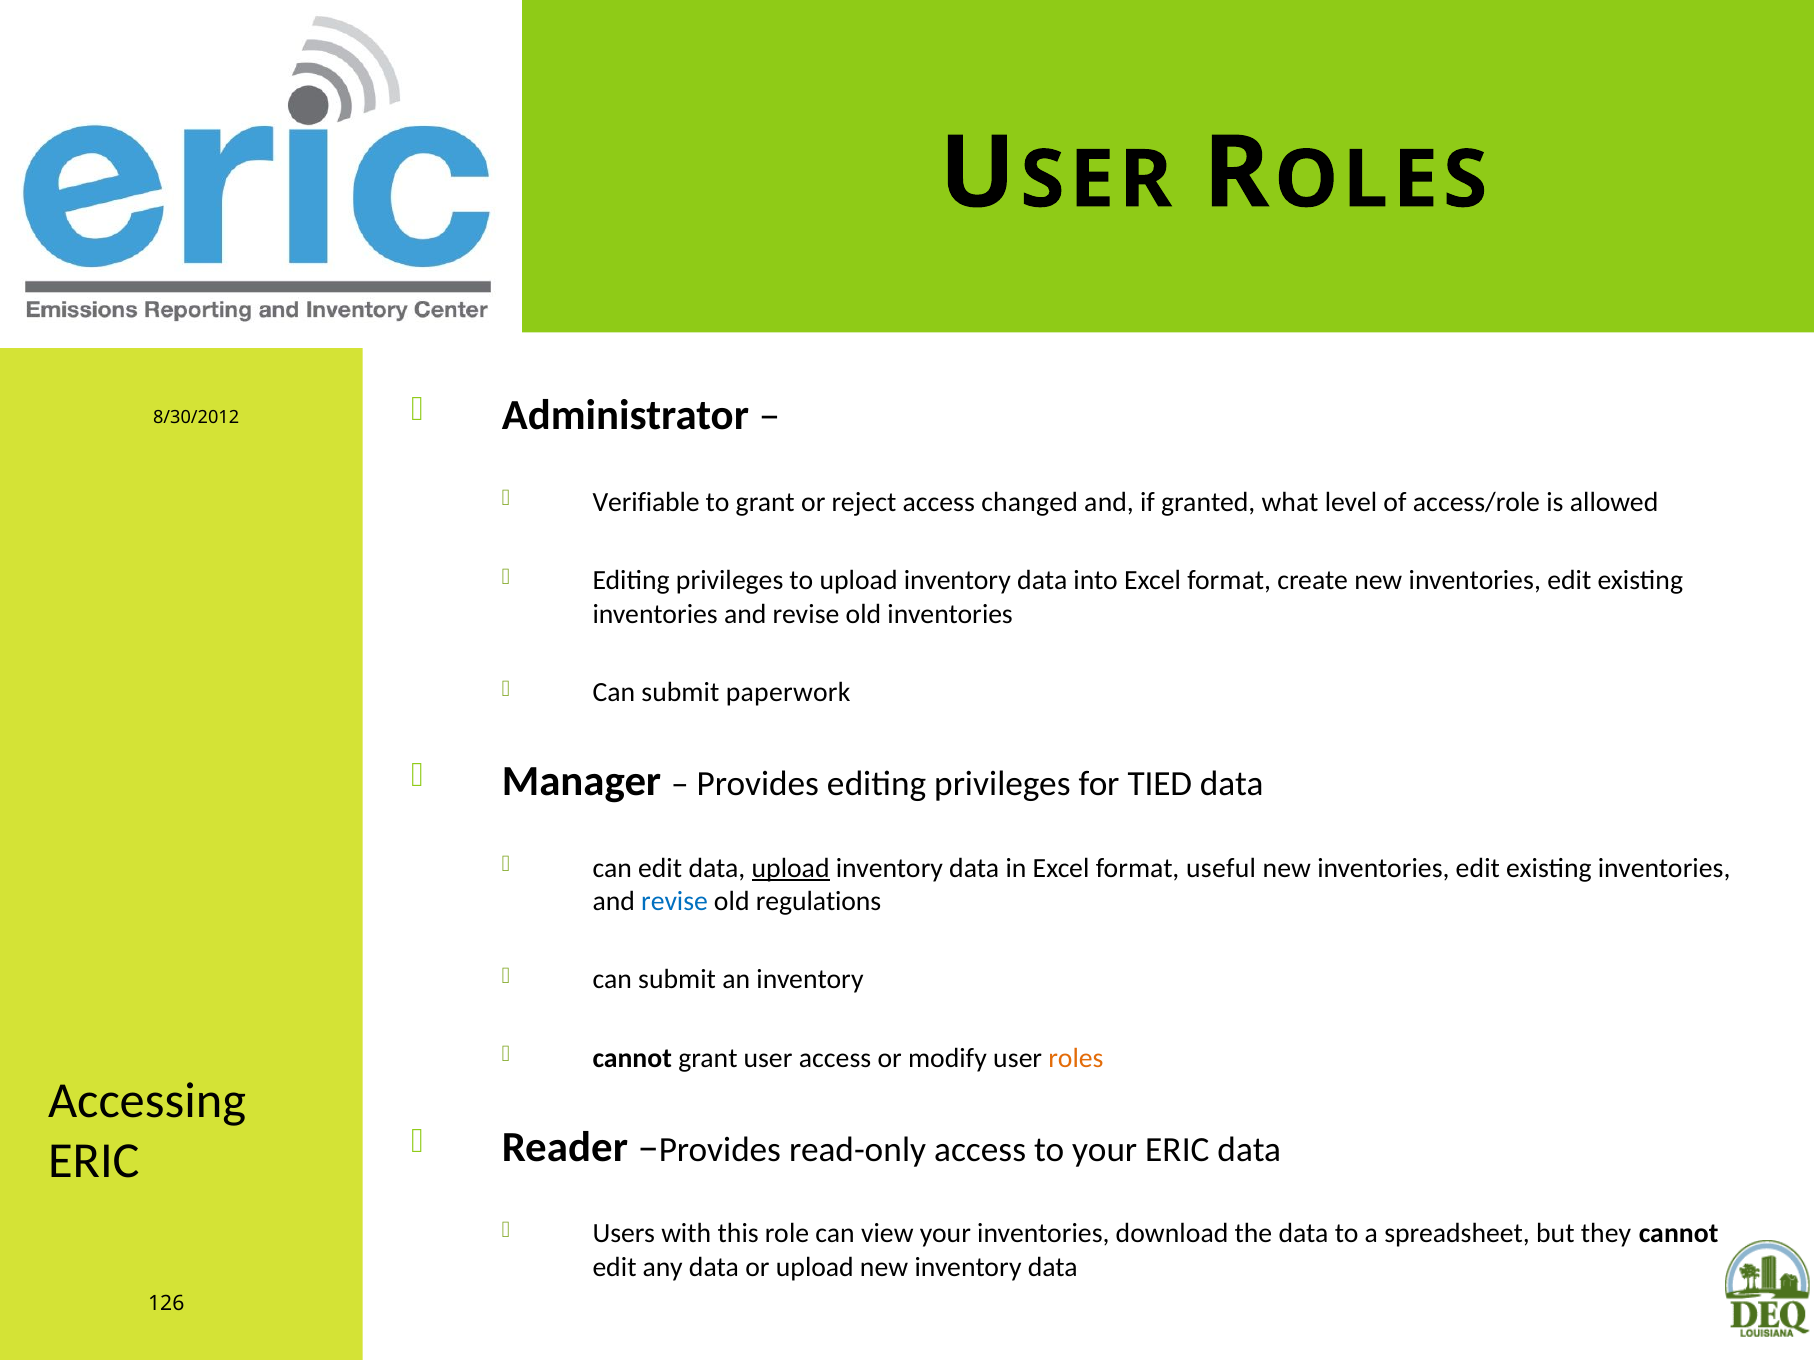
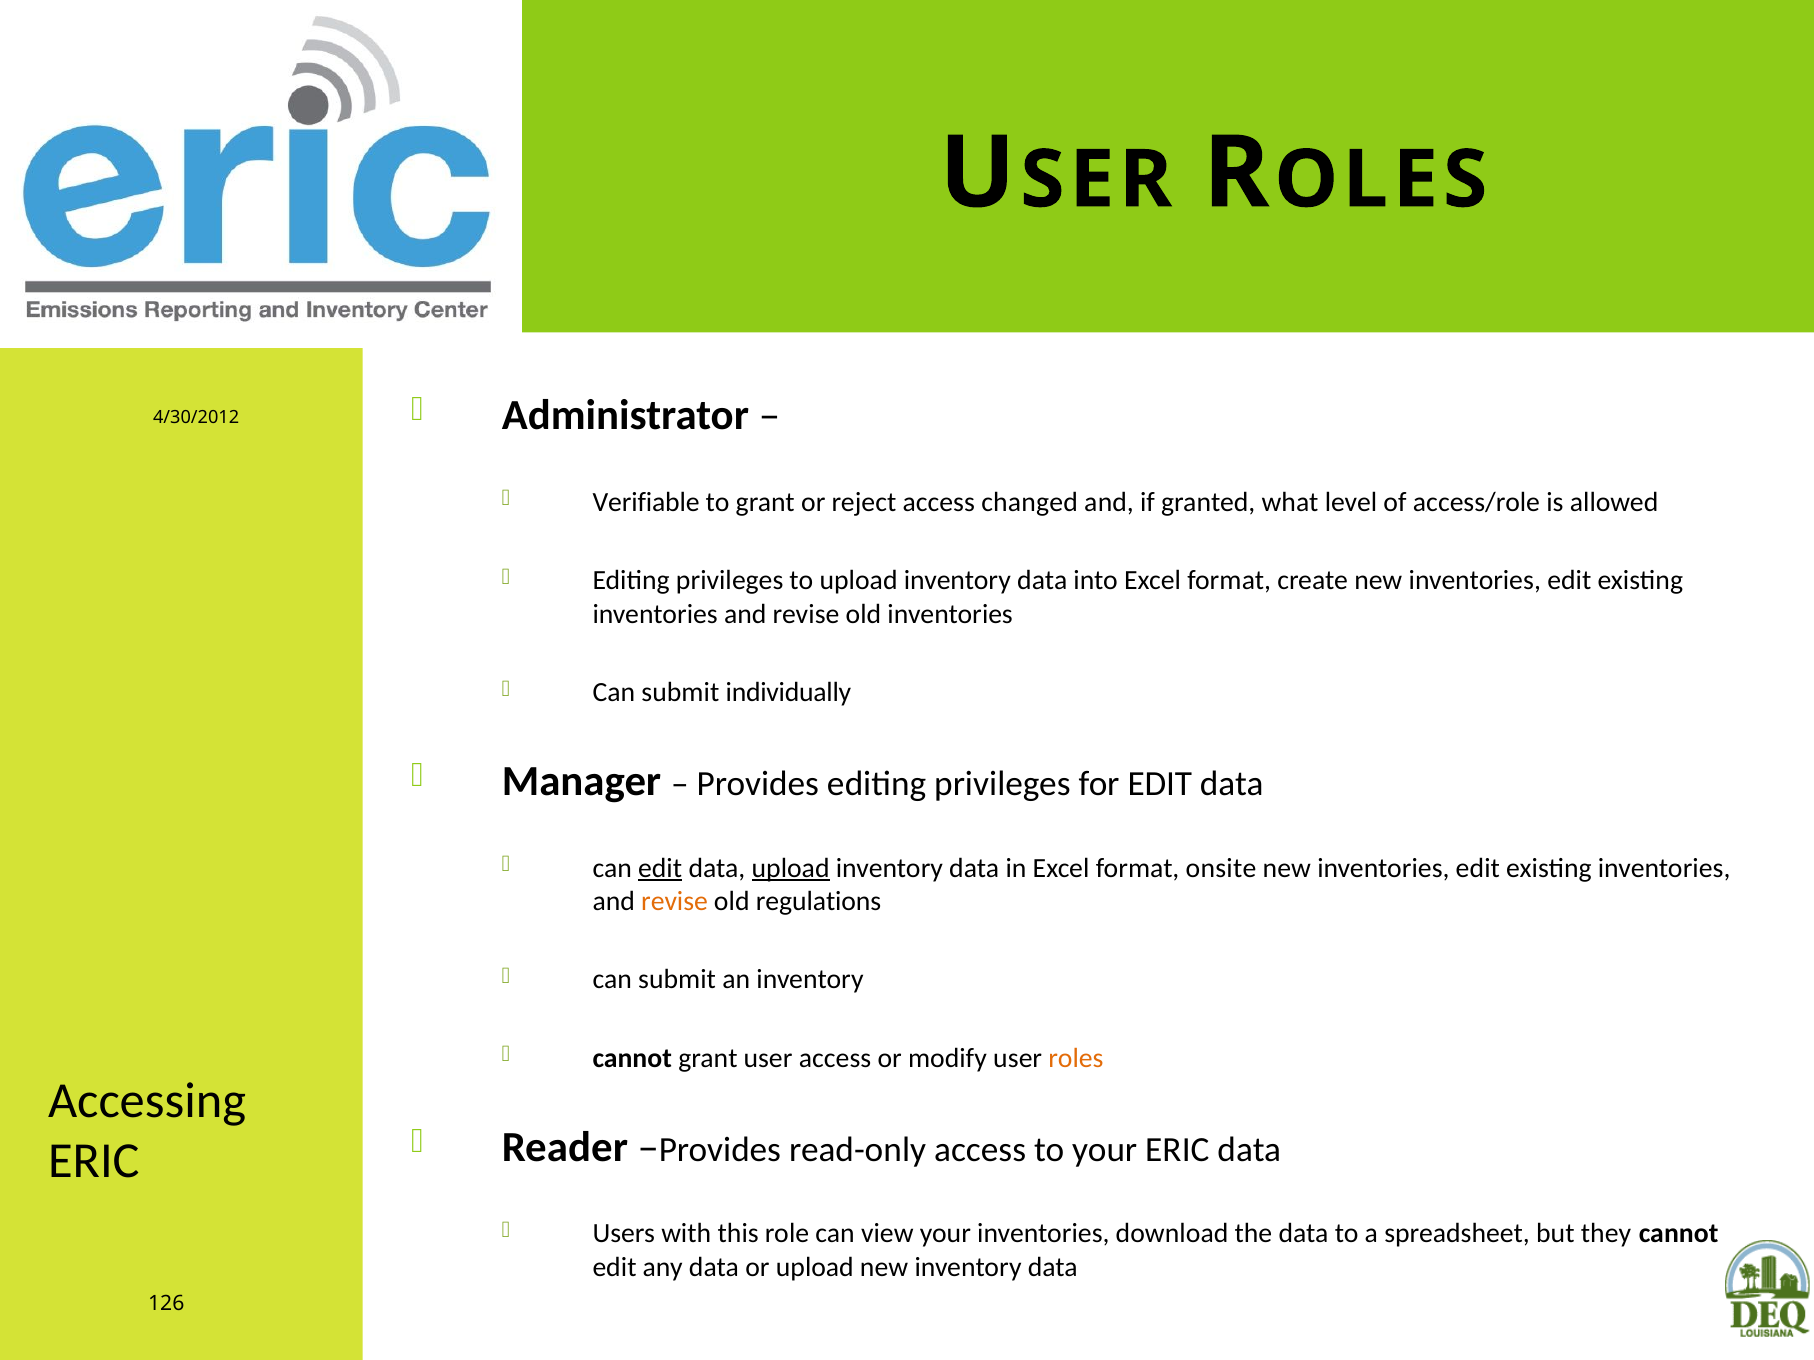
8/30/2012: 8/30/2012 -> 4/30/2012
paperwork: paperwork -> individually
for TIED: TIED -> EDIT
edit at (660, 868) underline: none -> present
useful: useful -> onsite
revise at (674, 902) colour: blue -> orange
